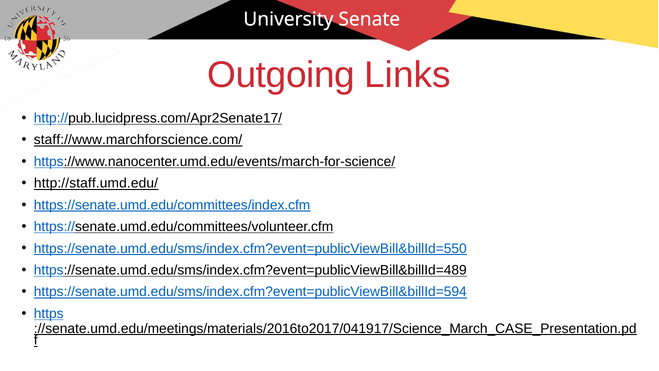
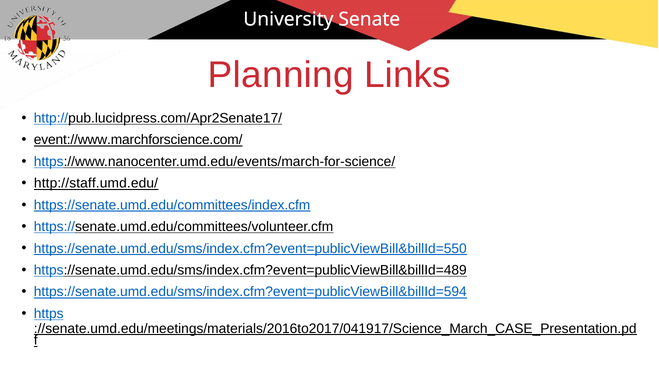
Outgoing: Outgoing -> Planning
staff://www.marchforscience.com/: staff://www.marchforscience.com/ -> event://www.marchforscience.com/
